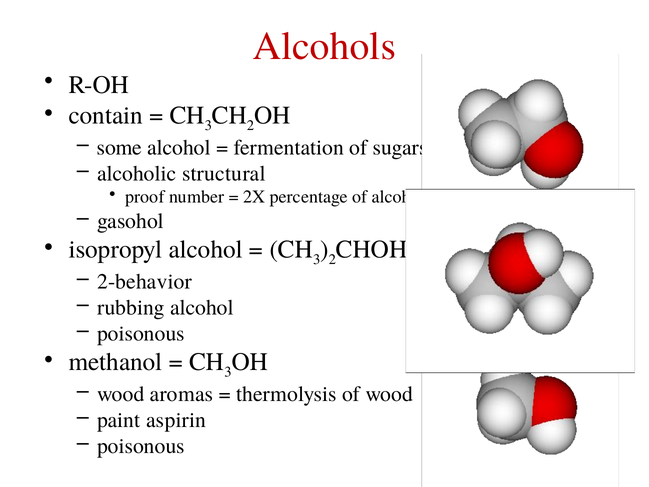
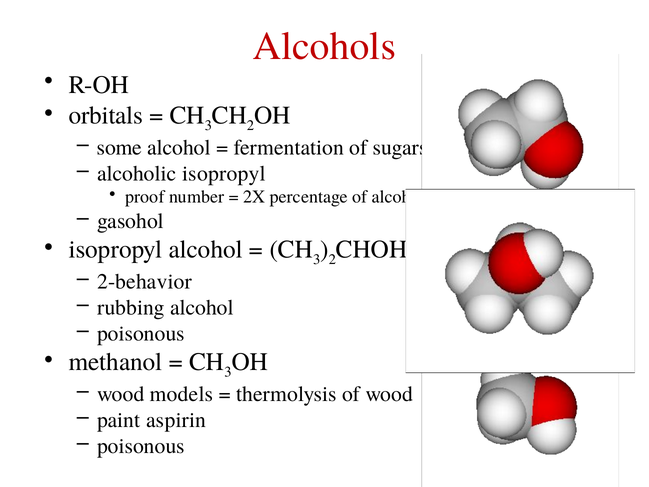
contain: contain -> orbitals
alcoholic structural: structural -> isopropyl
aromas: aromas -> models
